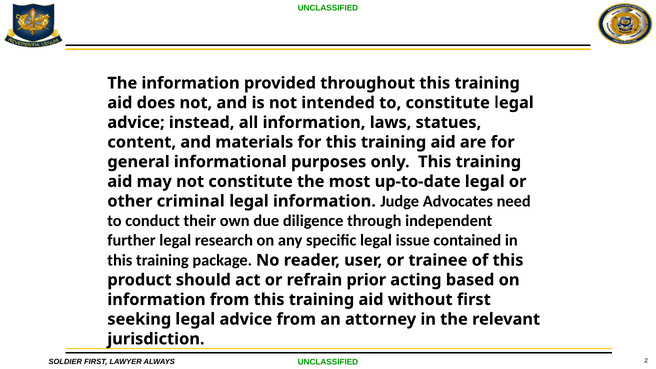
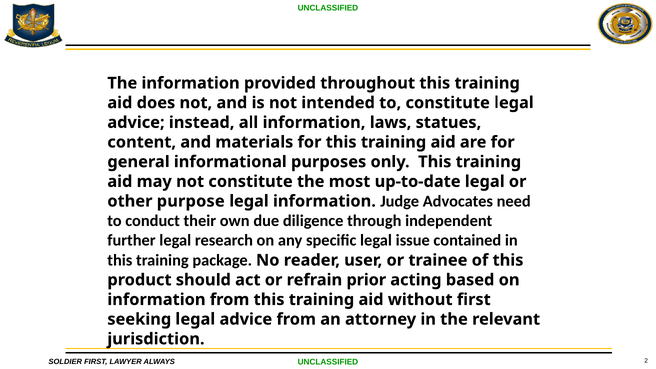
criminal: criminal -> purpose
